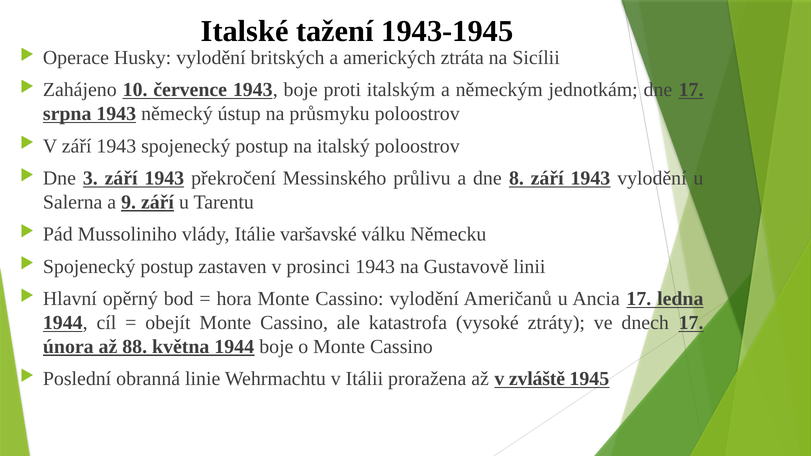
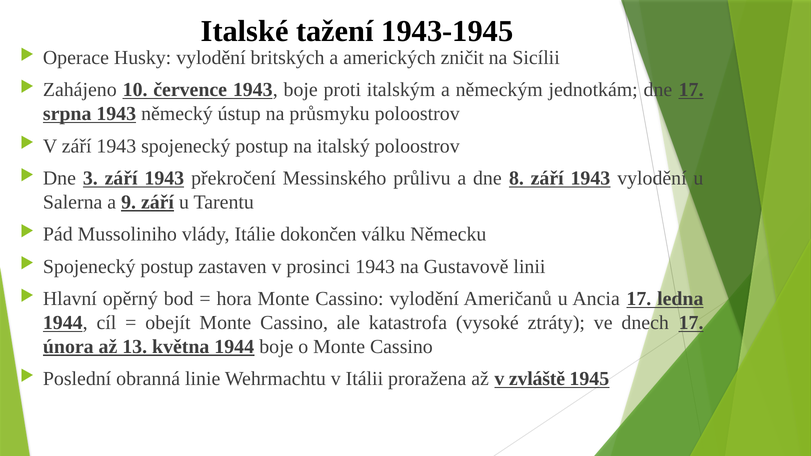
ztráta: ztráta -> zničit
varšavské: varšavské -> dokončen
88: 88 -> 13
